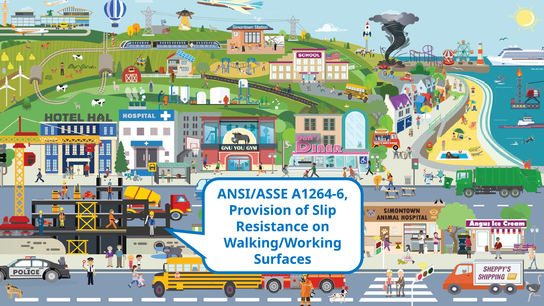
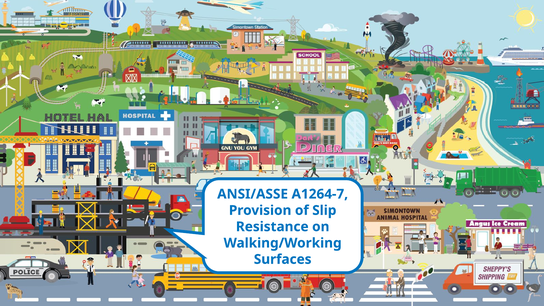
A1264-6: A1264-6 -> A1264-7
